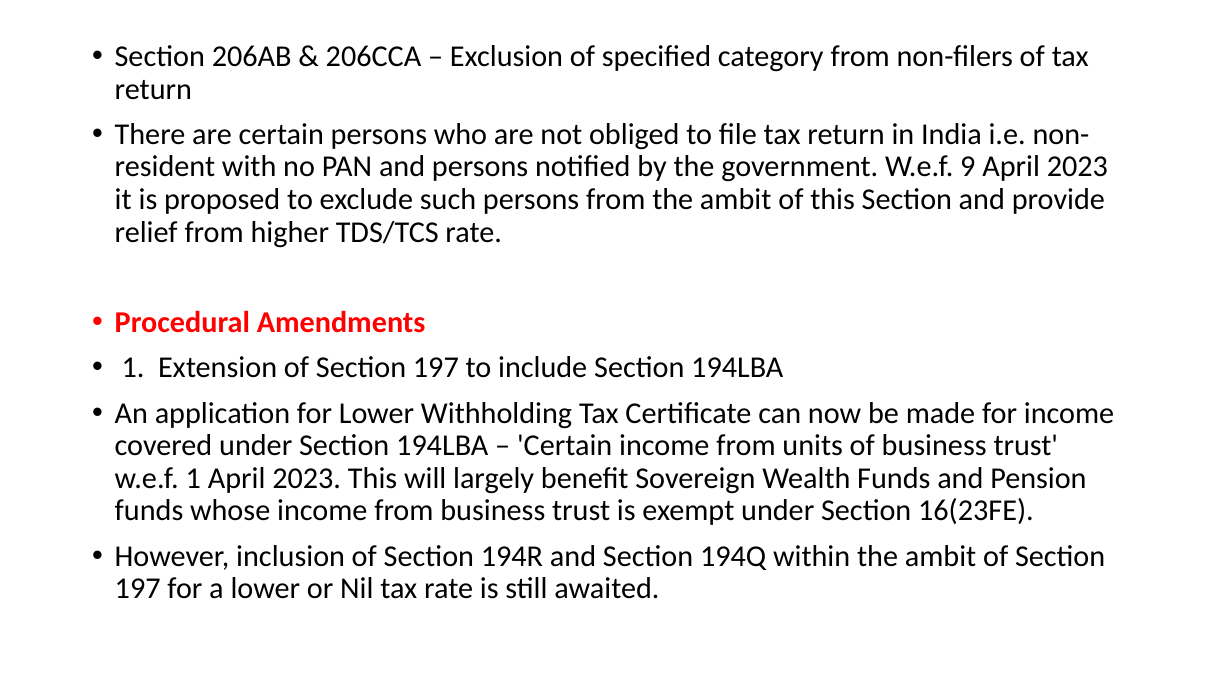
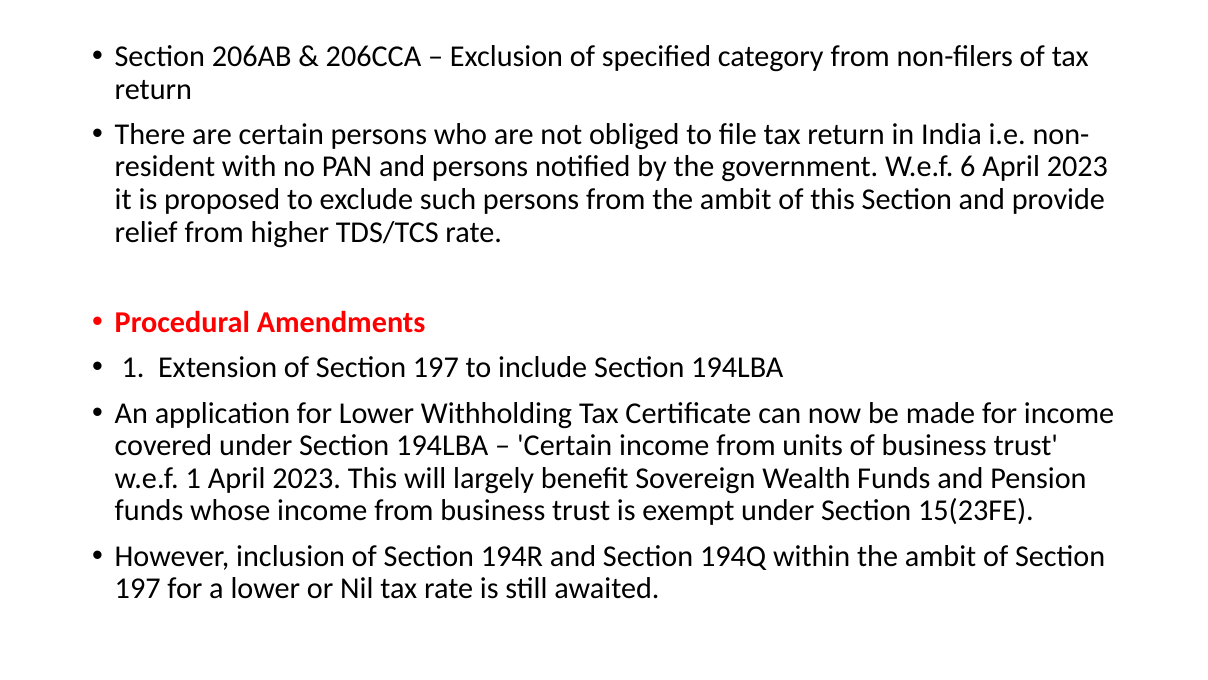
9: 9 -> 6
16(23FE: 16(23FE -> 15(23FE
